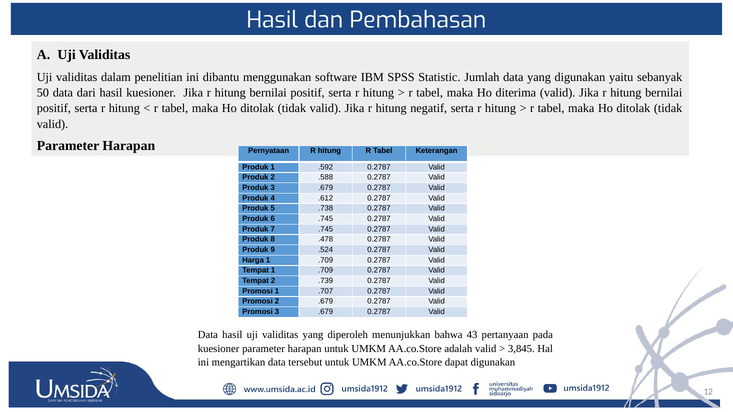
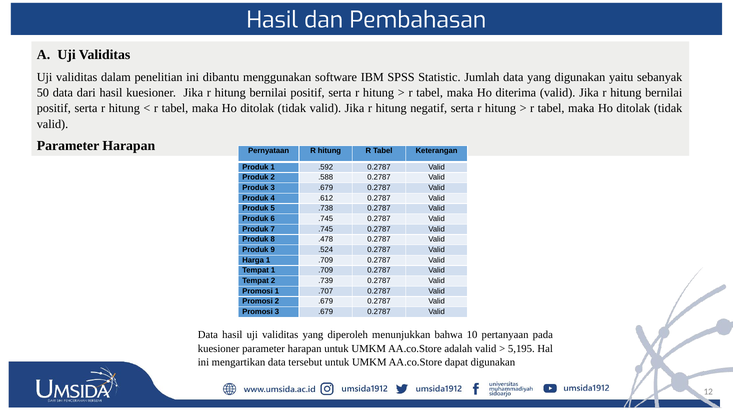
43: 43 -> 10
3,845: 3,845 -> 5,195
